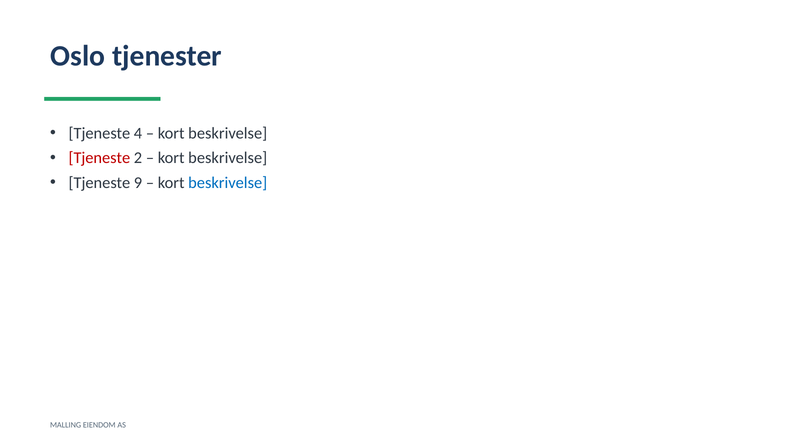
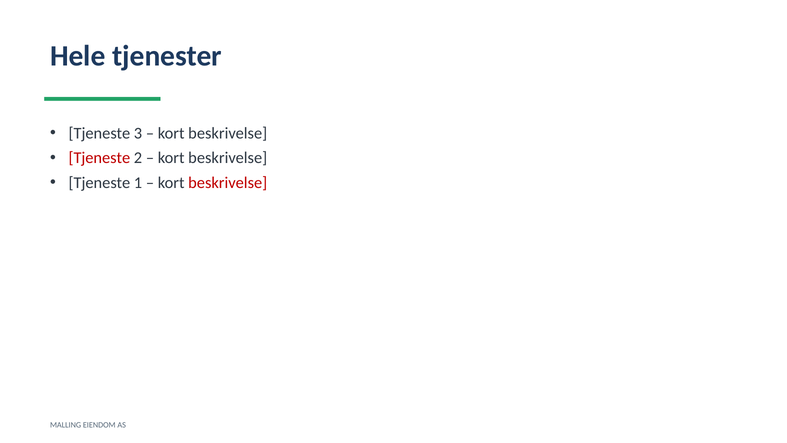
Oslo: Oslo -> Hele
4: 4 -> 3
9: 9 -> 1
beskrivelse at (228, 183) colour: blue -> red
